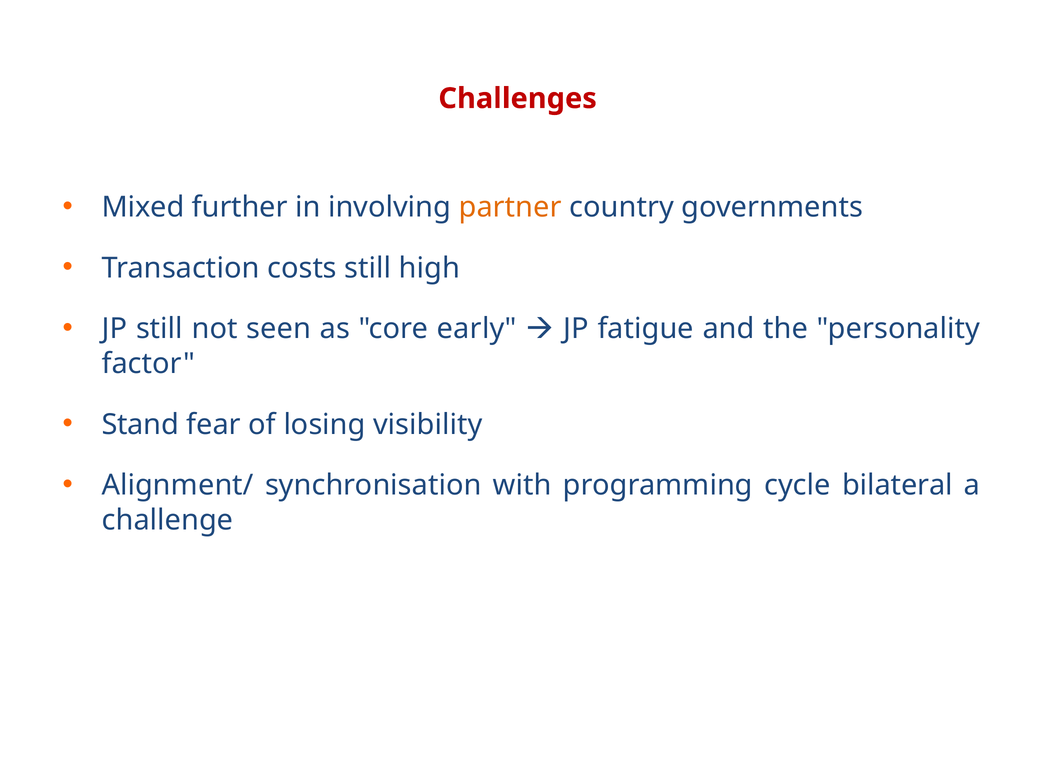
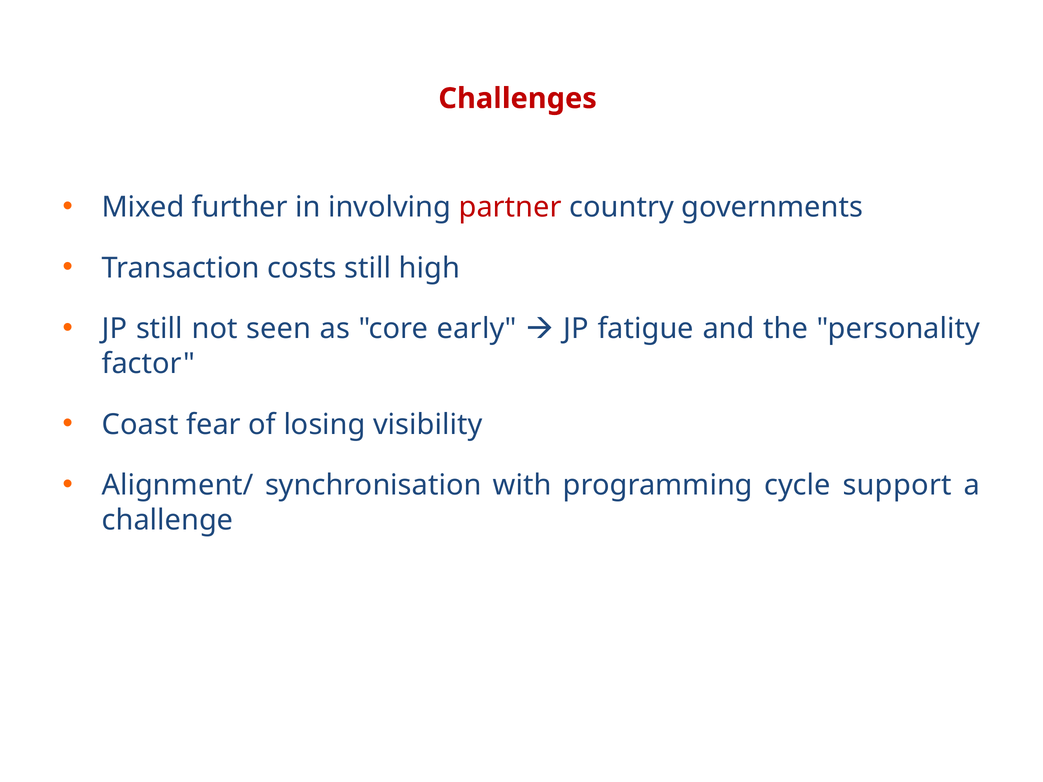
partner colour: orange -> red
Stand: Stand -> Coast
bilateral: bilateral -> support
